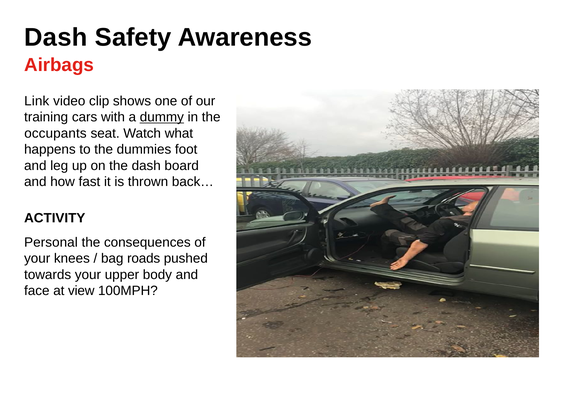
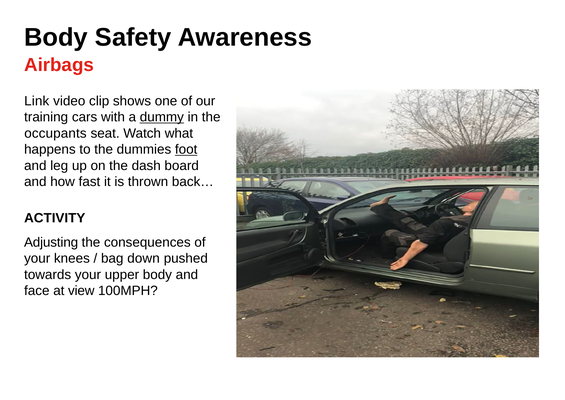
Dash at (56, 37): Dash -> Body
foot underline: none -> present
Personal: Personal -> Adjusting
roads: roads -> down
